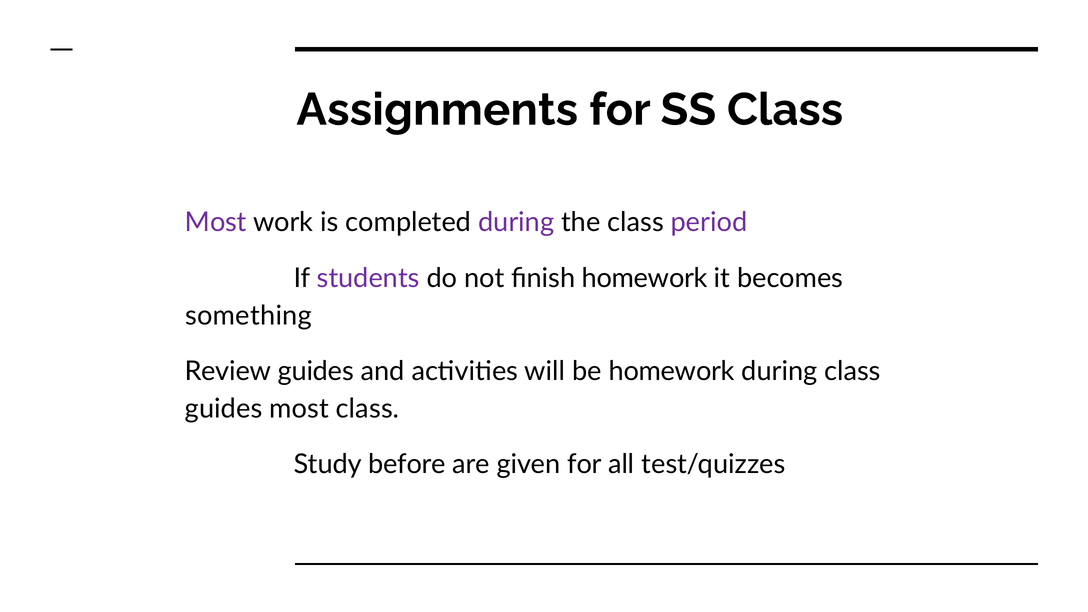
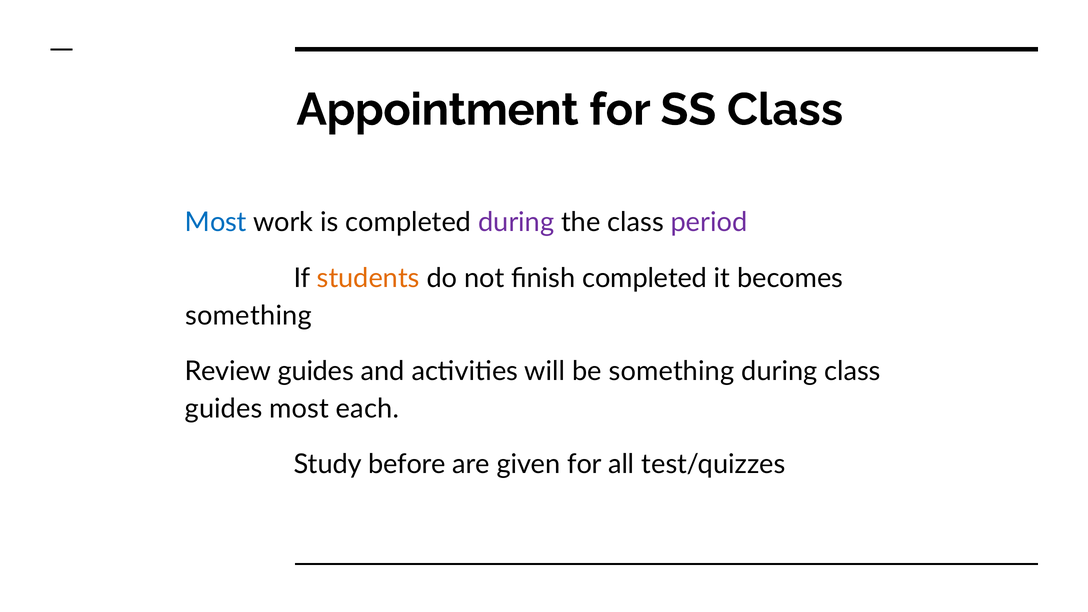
Assignments: Assignments -> Appointment
Most at (216, 222) colour: purple -> blue
students colour: purple -> orange
finish homework: homework -> completed
be homework: homework -> something
most class: class -> each
